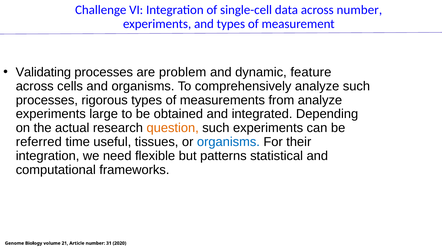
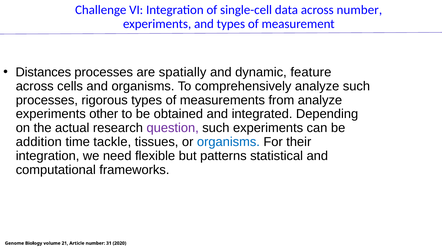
Validating: Validating -> Distances
problem: problem -> spatially
large: large -> other
question colour: orange -> purple
referred: referred -> addition
useful: useful -> tackle
